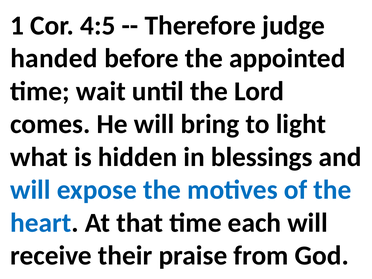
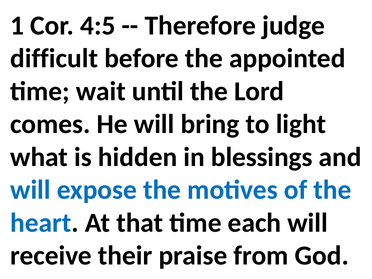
handed: handed -> difficult
